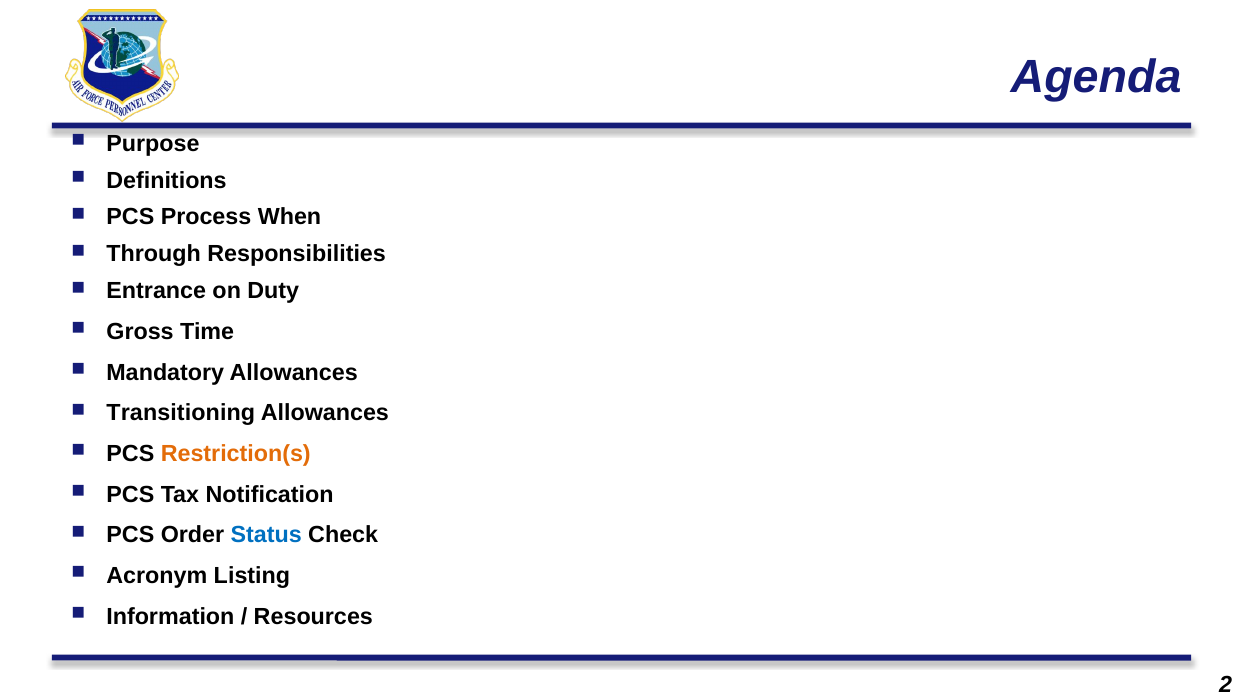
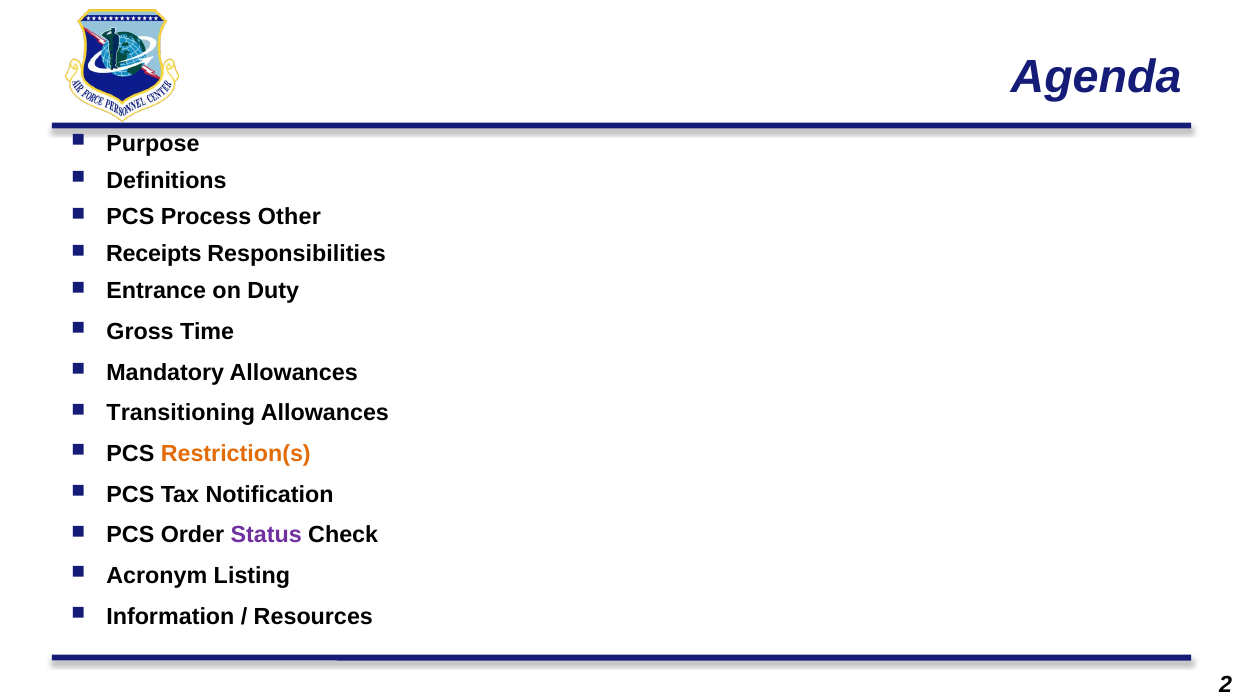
When: When -> Other
Through: Through -> Receipts
Status colour: blue -> purple
